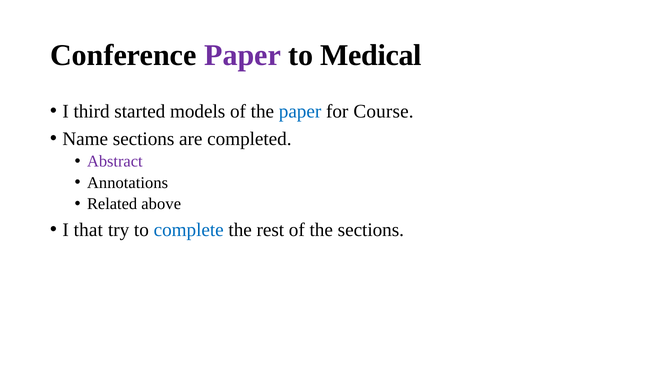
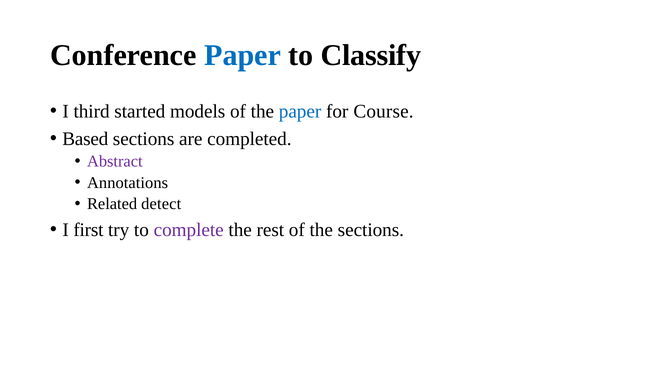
Paper at (243, 55) colour: purple -> blue
Medical: Medical -> Classify
Name: Name -> Based
above: above -> detect
that: that -> first
complete colour: blue -> purple
